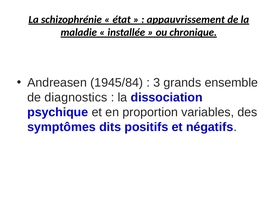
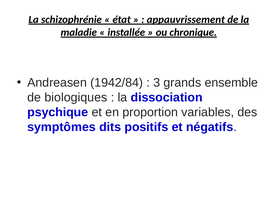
1945/84: 1945/84 -> 1942/84
diagnostics: diagnostics -> biologiques
